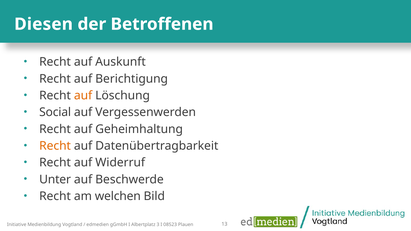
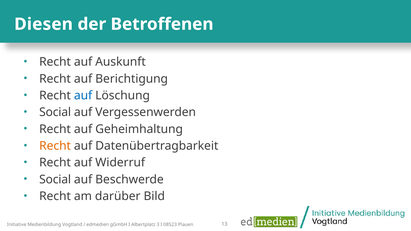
auf at (83, 96) colour: orange -> blue
Unter at (55, 180): Unter -> Social
welchen: welchen -> darüber
